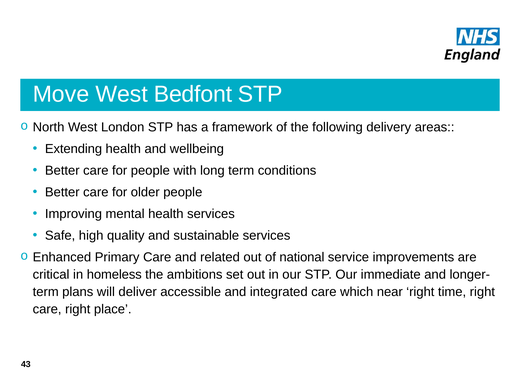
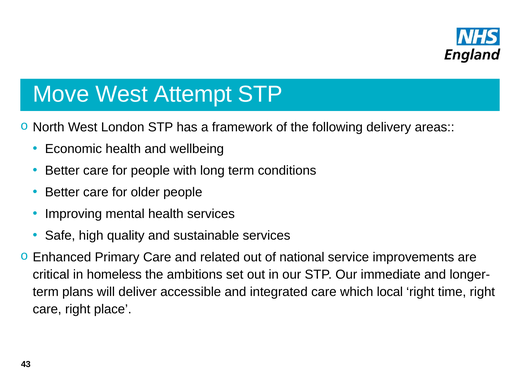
Bedfont: Bedfont -> Attempt
Extending: Extending -> Economic
near: near -> local
